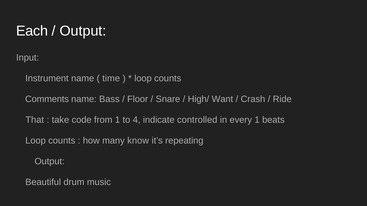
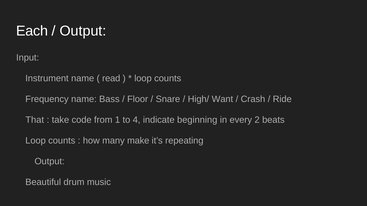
time: time -> read
Comments: Comments -> Frequency
controlled: controlled -> beginning
every 1: 1 -> 2
know: know -> make
